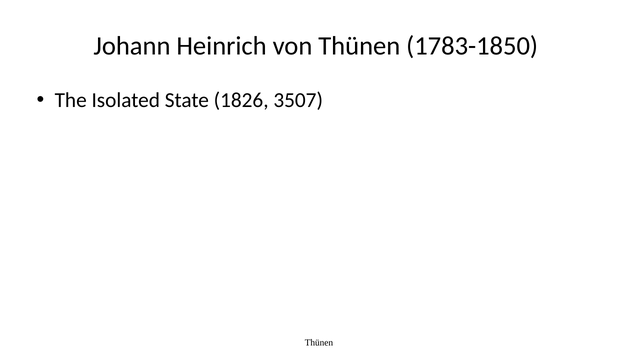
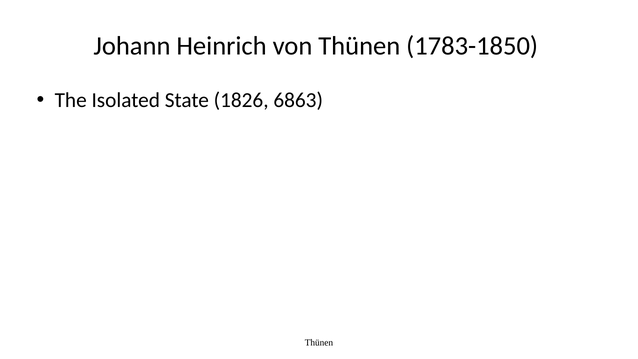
3507: 3507 -> 6863
